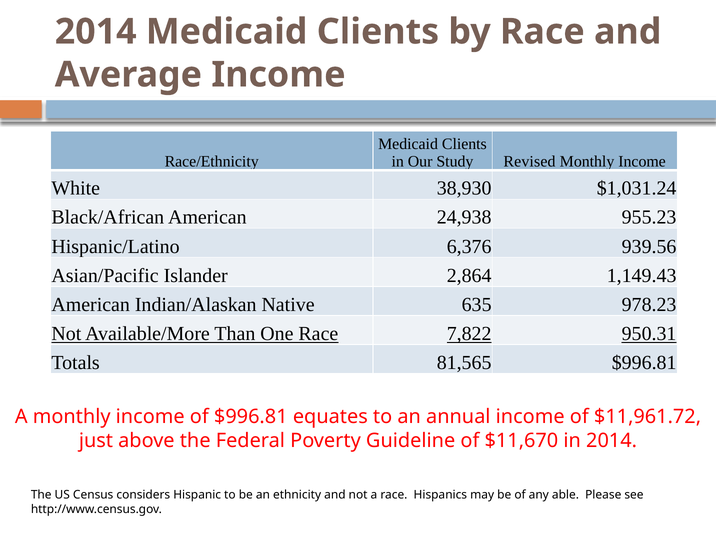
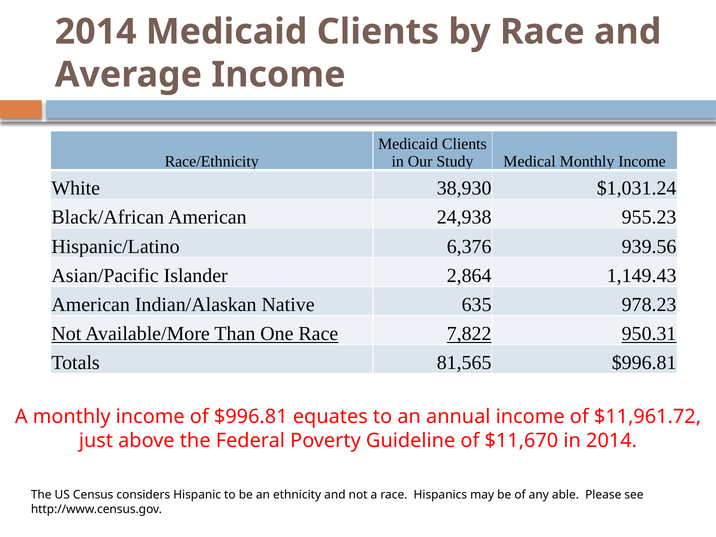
Revised: Revised -> Medical
